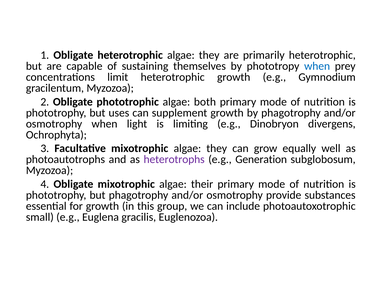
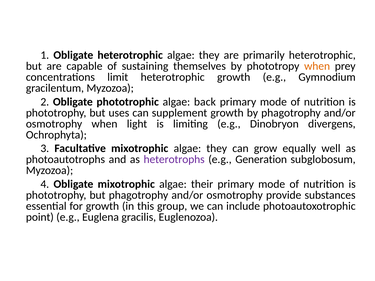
when at (317, 66) colour: blue -> orange
both: both -> back
small: small -> point
